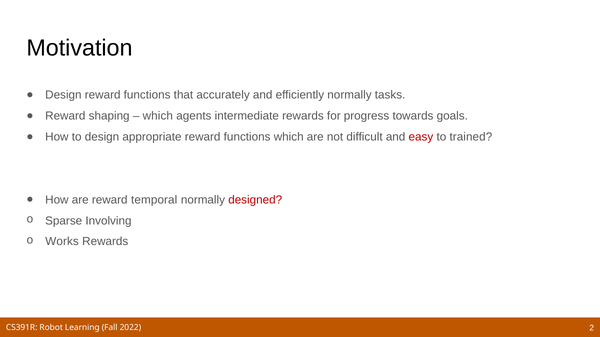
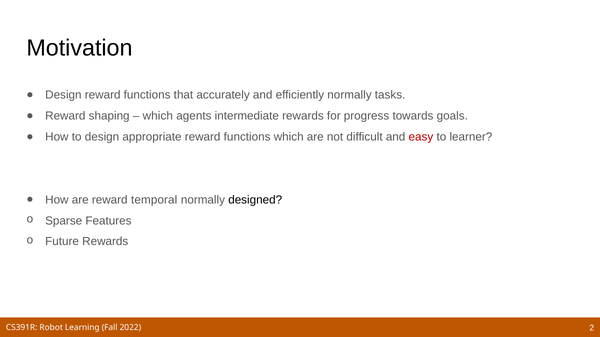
trained: trained -> learner
designed colour: red -> black
Involving: Involving -> Features
Works: Works -> Future
